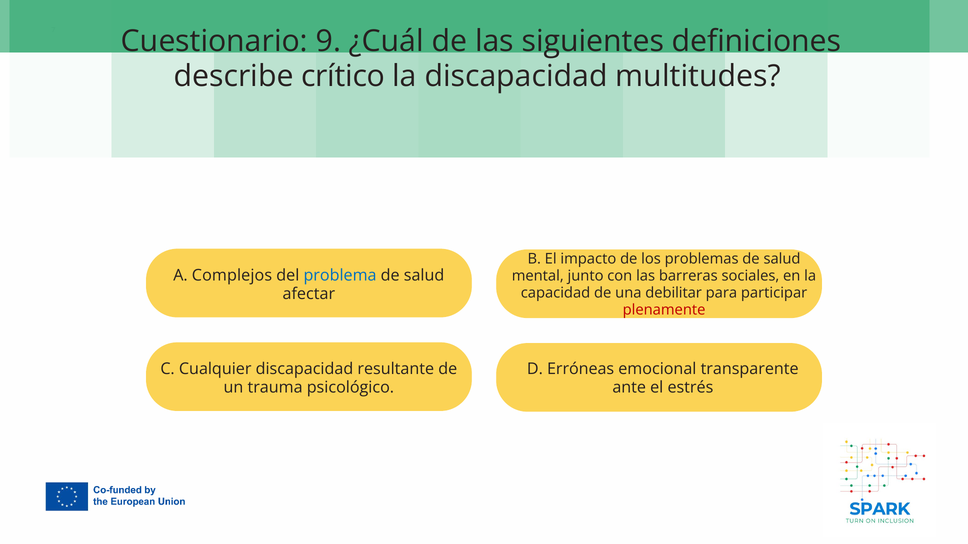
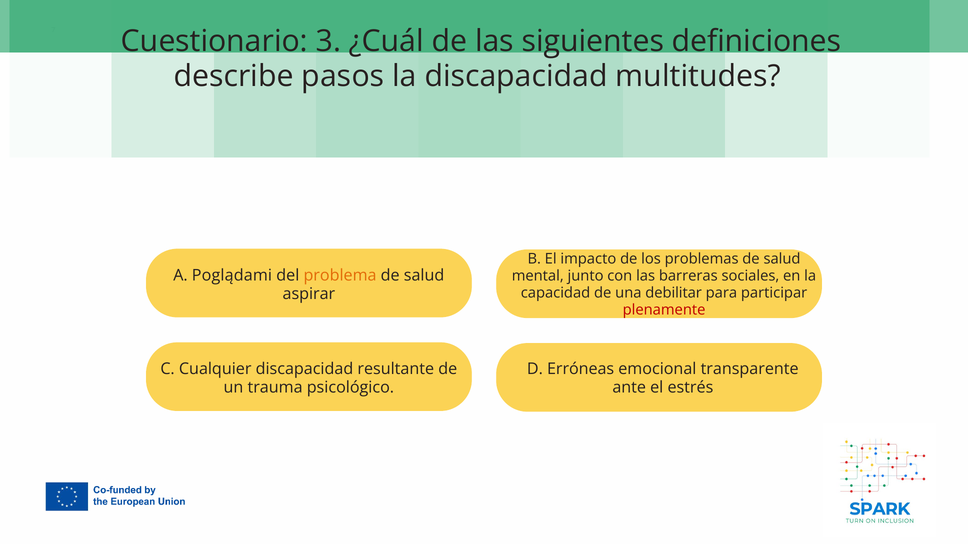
9: 9 -> 3
crítico: crítico -> pasos
Complejos: Complejos -> Poglądami
problema colour: blue -> orange
afectar: afectar -> aspirar
